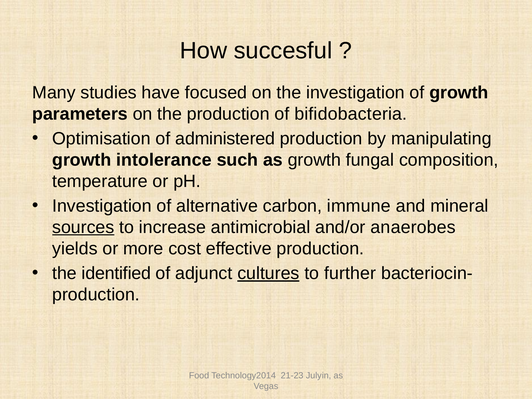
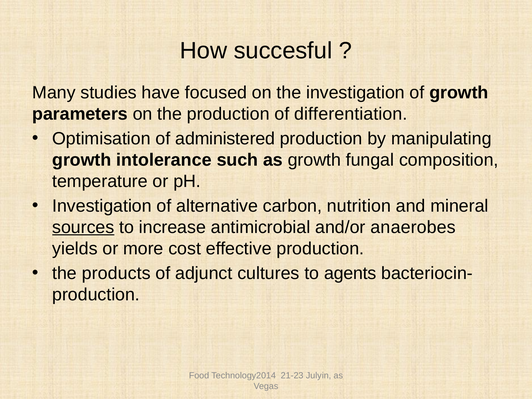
bifidobacteria: bifidobacteria -> differentiation
immune: immune -> nutrition
identified: identified -> products
cultures underline: present -> none
further: further -> agents
